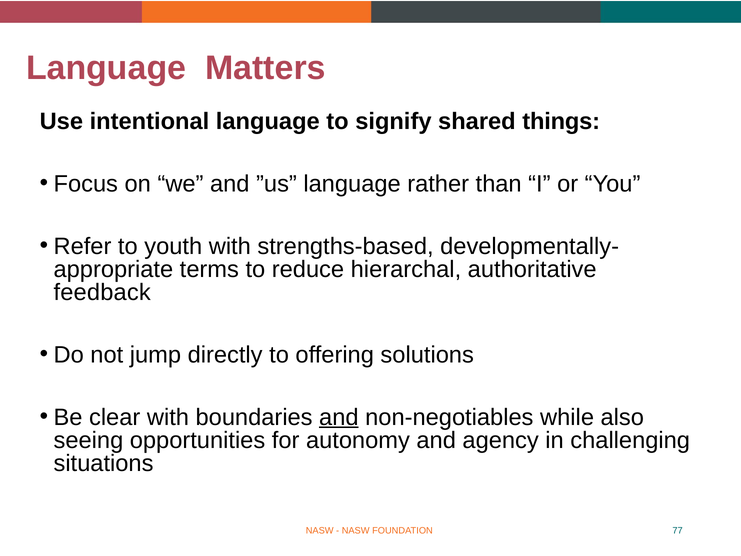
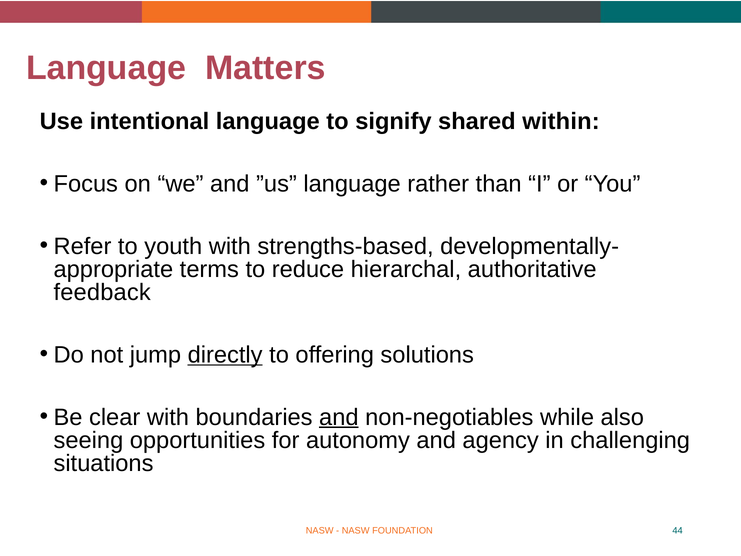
things: things -> within
directly underline: none -> present
77: 77 -> 44
